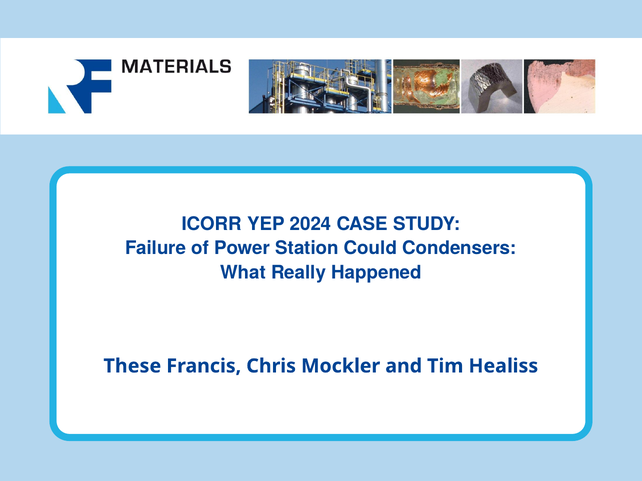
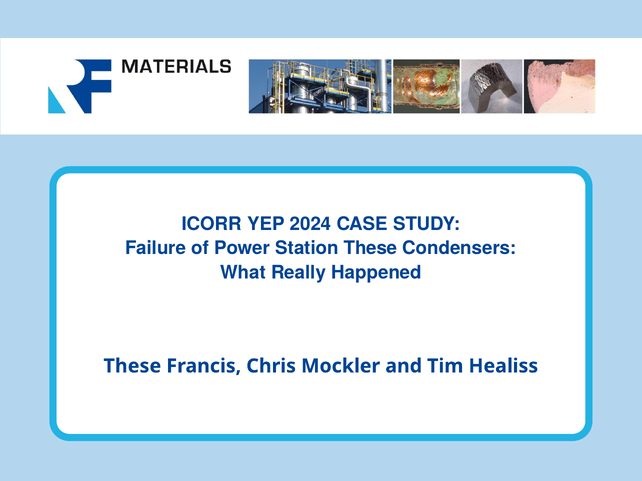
Station Could: Could -> These
